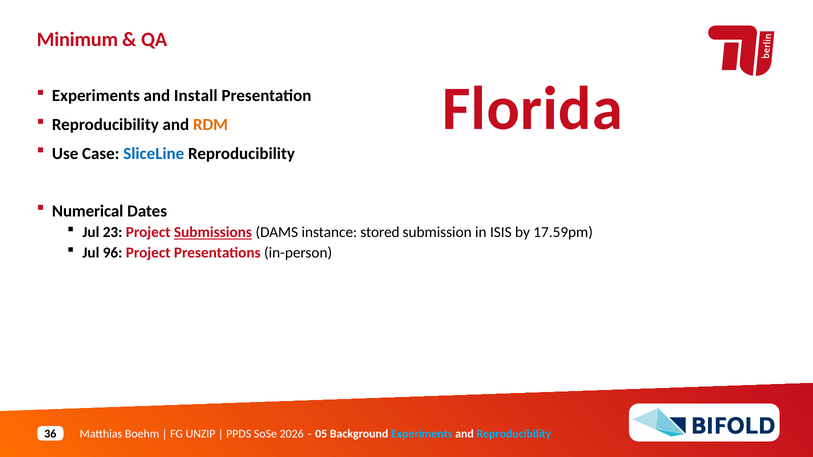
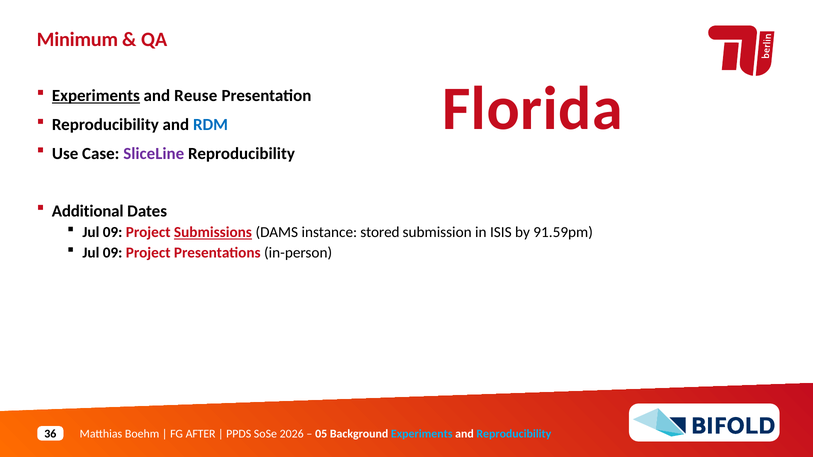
Experiments at (96, 96) underline: none -> present
Install: Install -> Reuse
RDM colour: orange -> blue
SliceLine colour: blue -> purple
Numerical: Numerical -> Additional
23 at (113, 232): 23 -> 09
17.59pm: 17.59pm -> 91.59pm
96 at (113, 253): 96 -> 09
UNZIP: UNZIP -> AFTER
